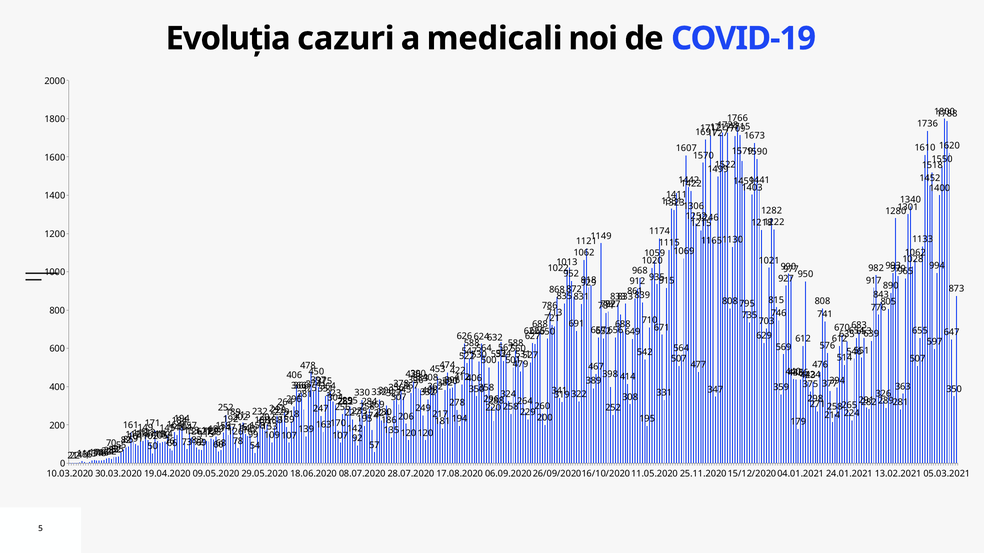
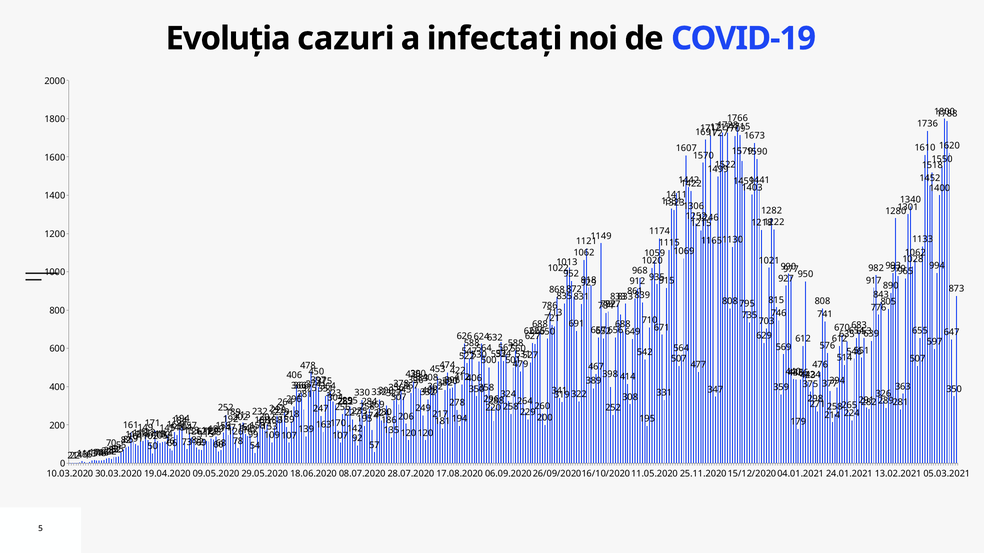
medicali: medicali -> infectați
